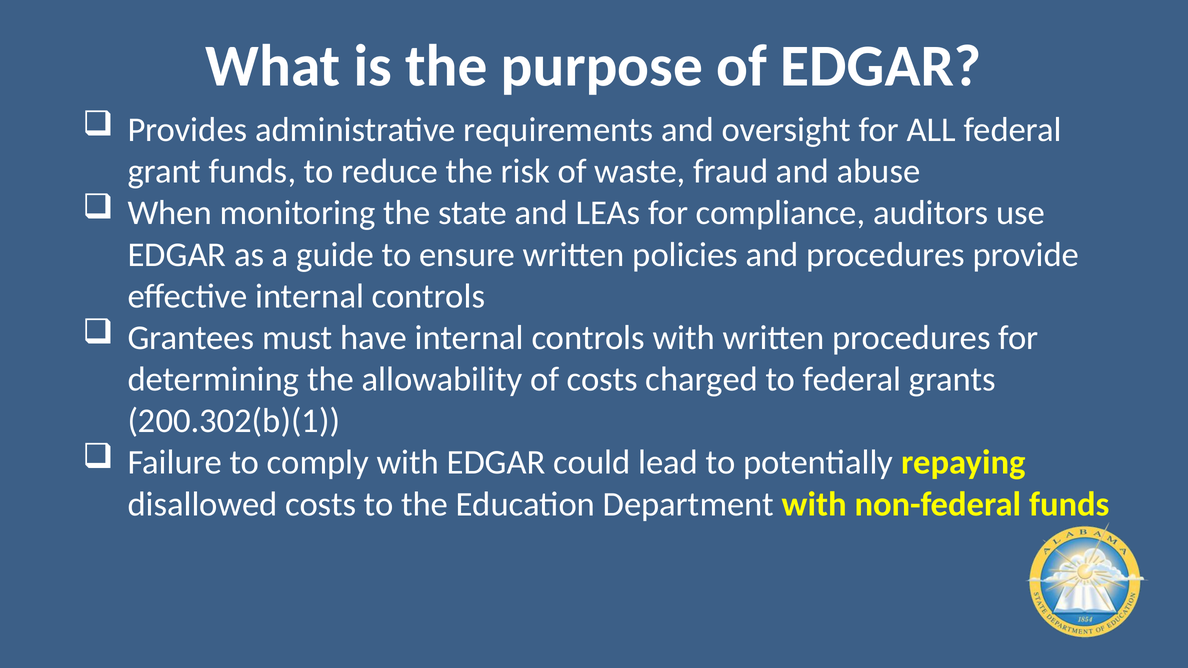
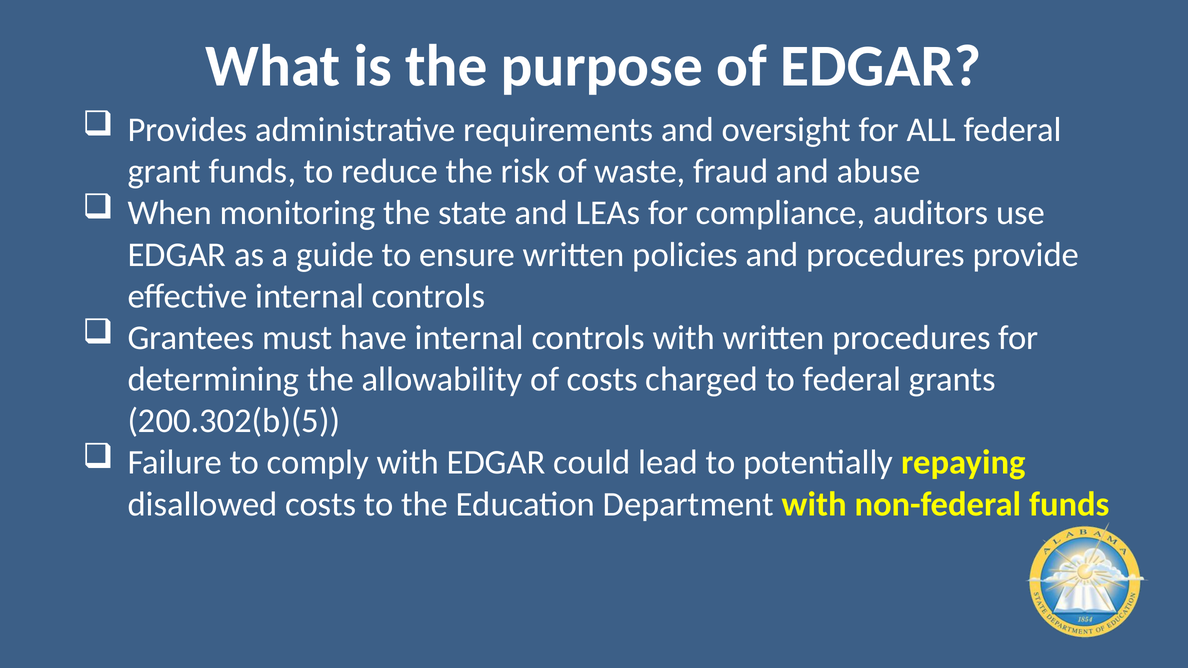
200.302(b)(1: 200.302(b)(1 -> 200.302(b)(5
